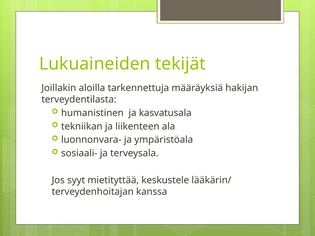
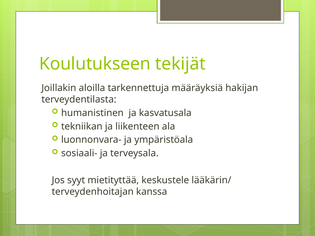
Lukuaineiden: Lukuaineiden -> Koulutukseen
